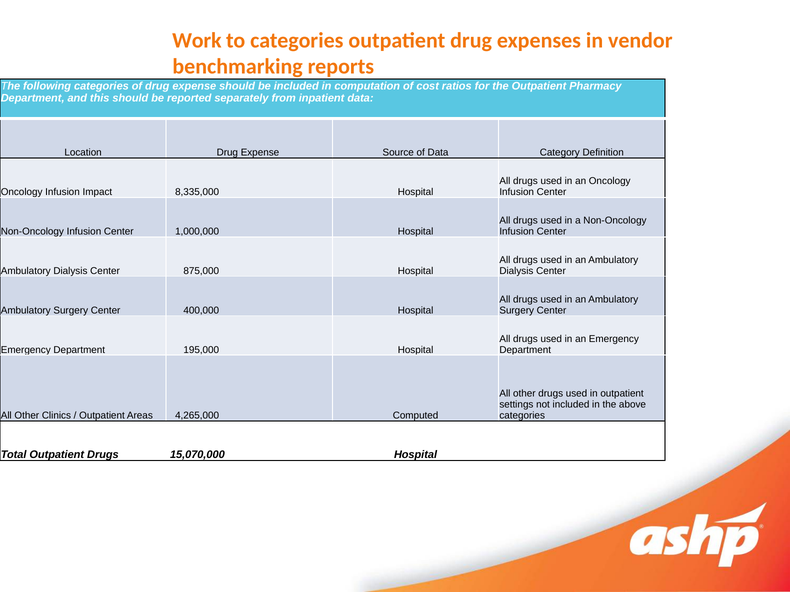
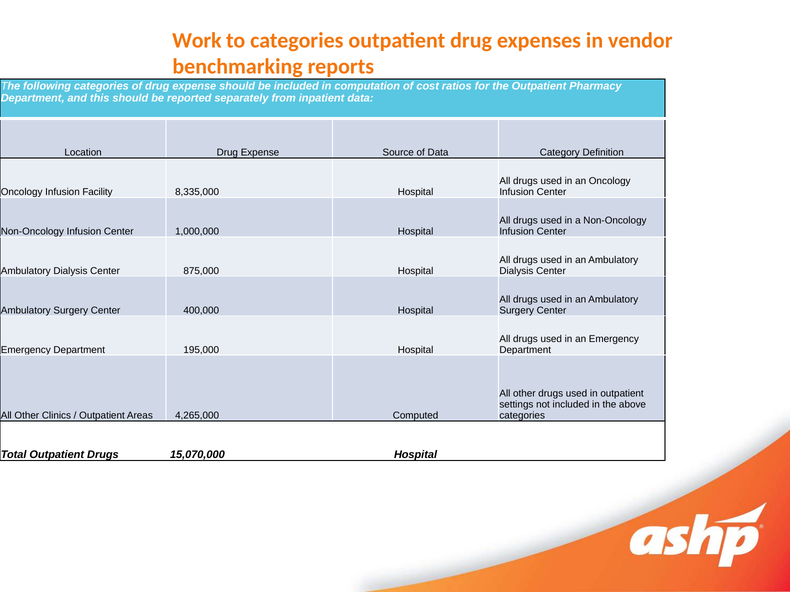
Impact: Impact -> Facility
